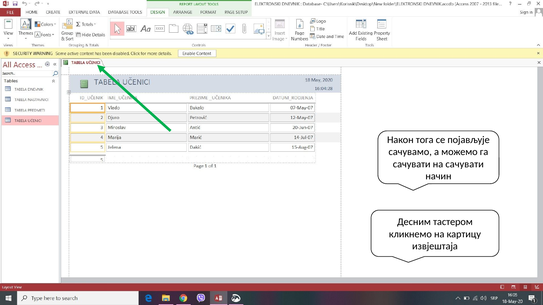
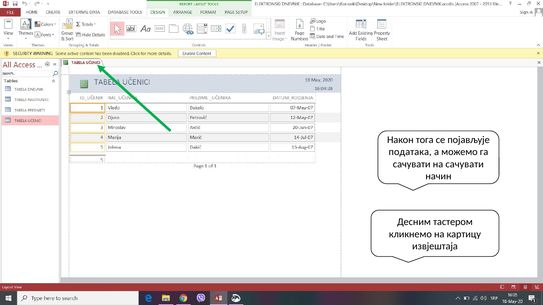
сачувамо: сачувамо -> података
